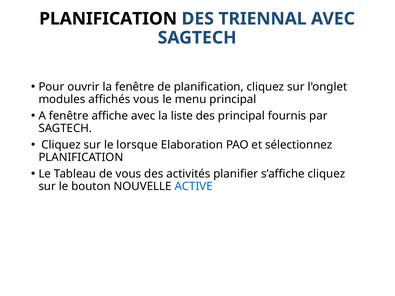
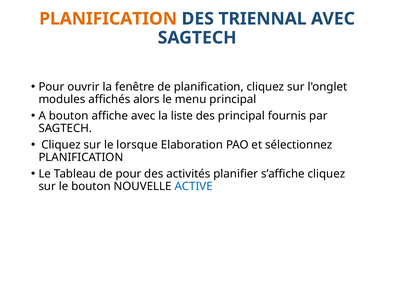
PLANIFICATION at (108, 19) colour: black -> orange
affichés vous: vous -> alors
A fenêtre: fenêtre -> bouton
de vous: vous -> pour
